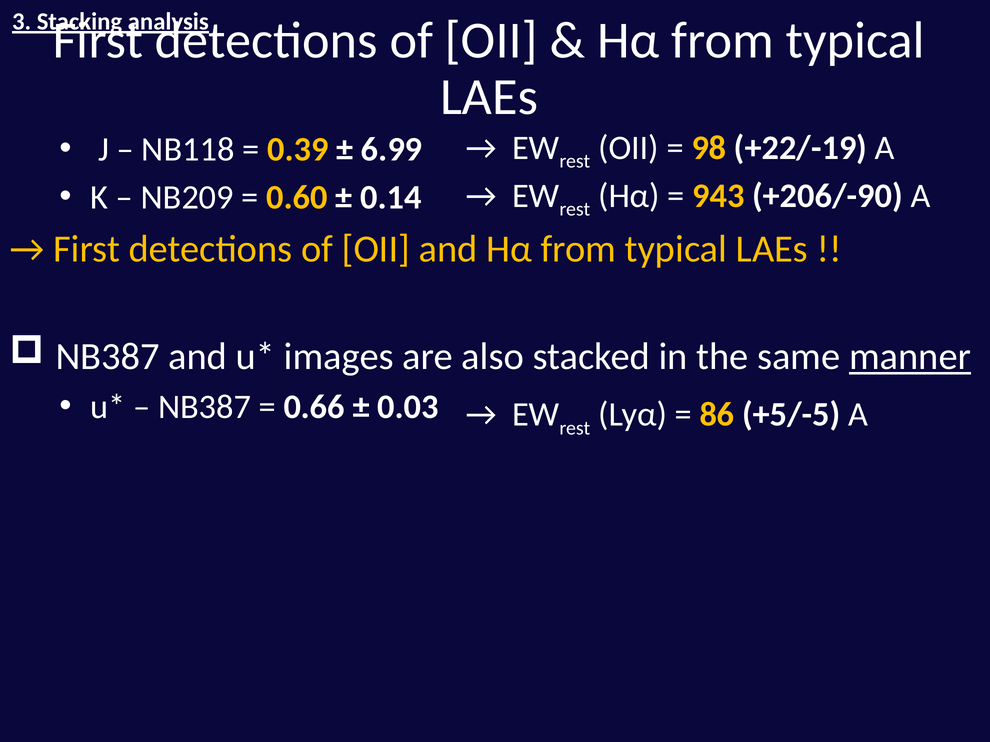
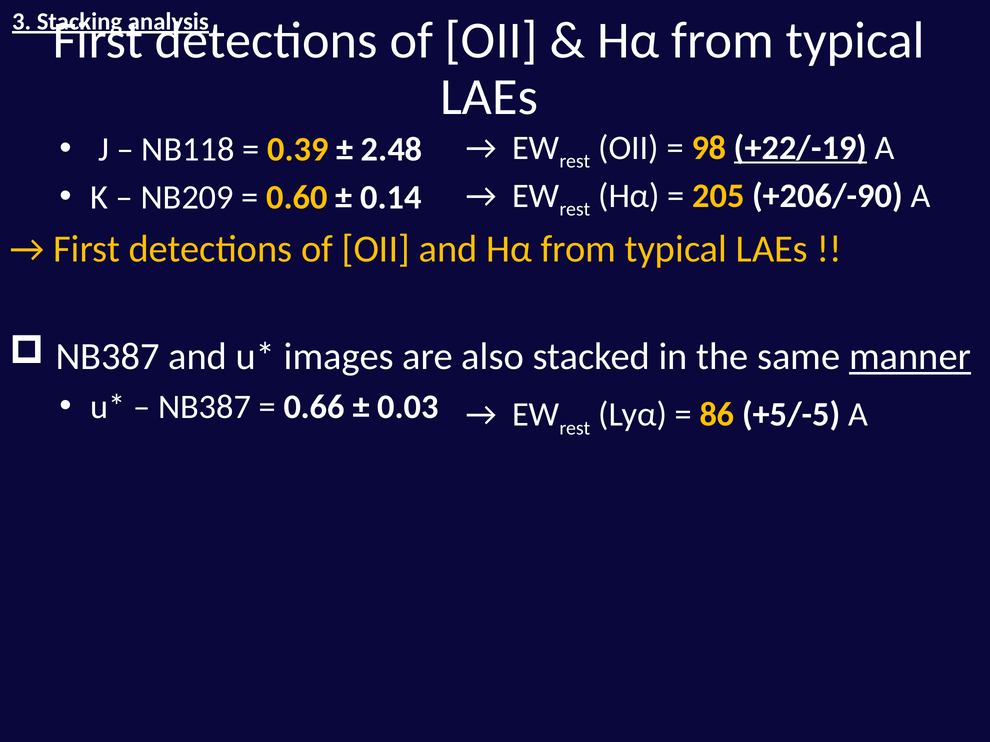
6.99: 6.99 -> 2.48
+22/-19 underline: none -> present
943: 943 -> 205
